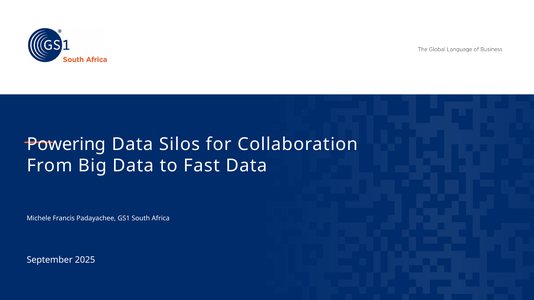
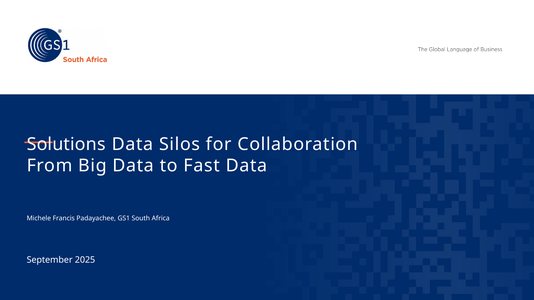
Powering: Powering -> Solutions
